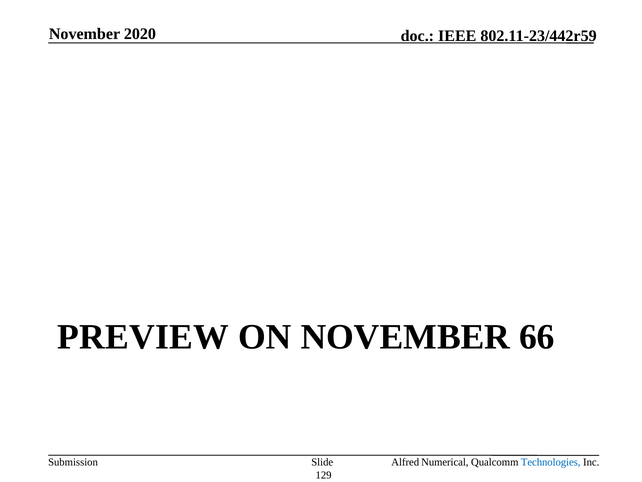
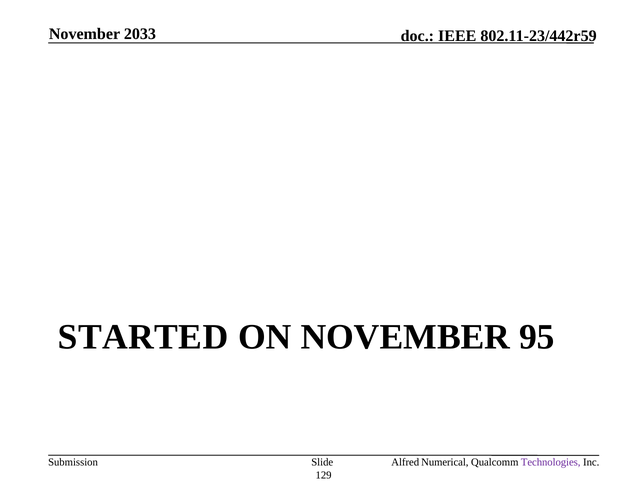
2020: 2020 -> 2033
PREVIEW: PREVIEW -> STARTED
66: 66 -> 95
Technologies colour: blue -> purple
